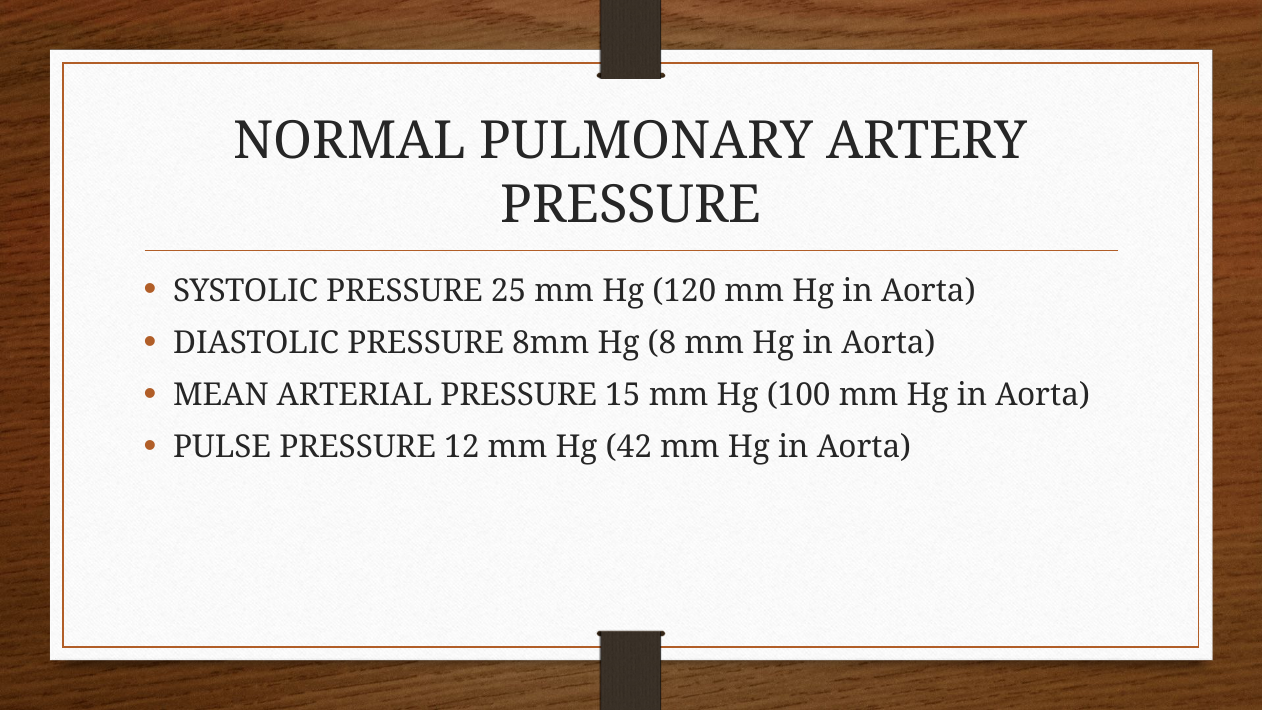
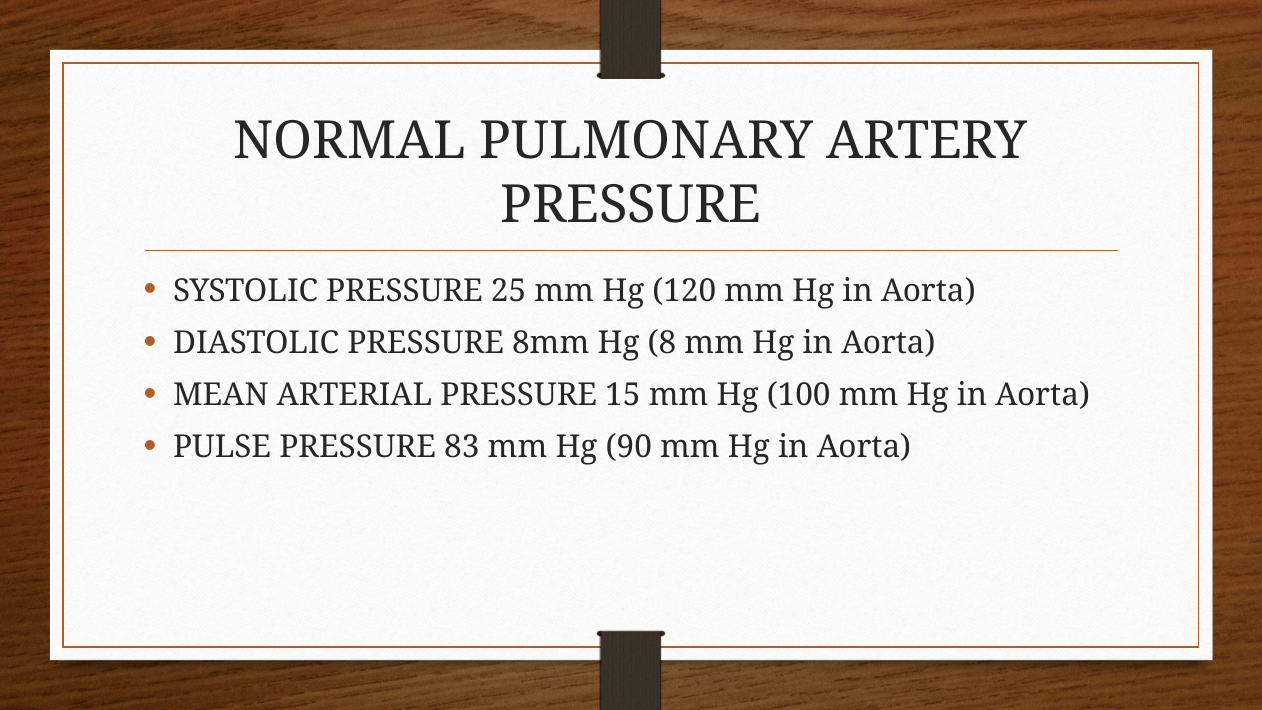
12: 12 -> 83
42: 42 -> 90
